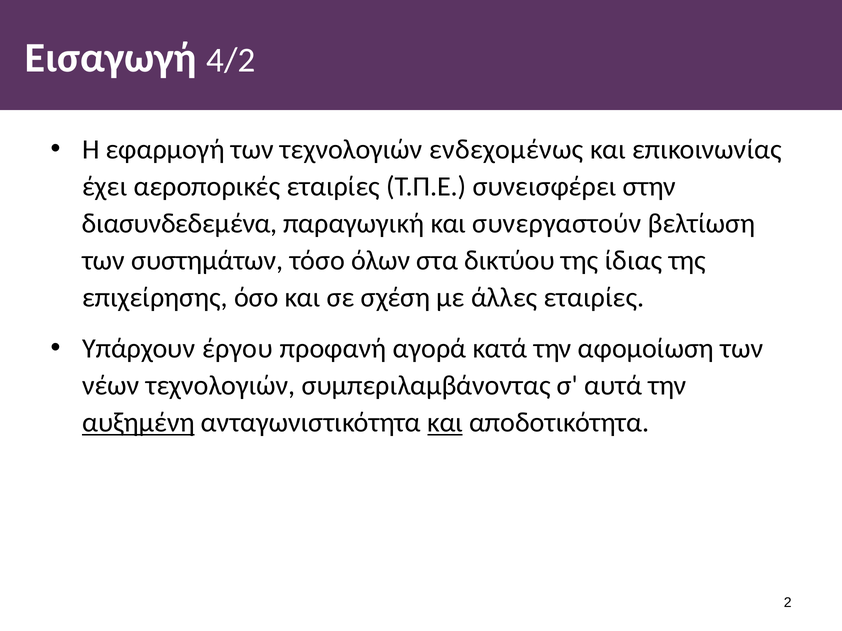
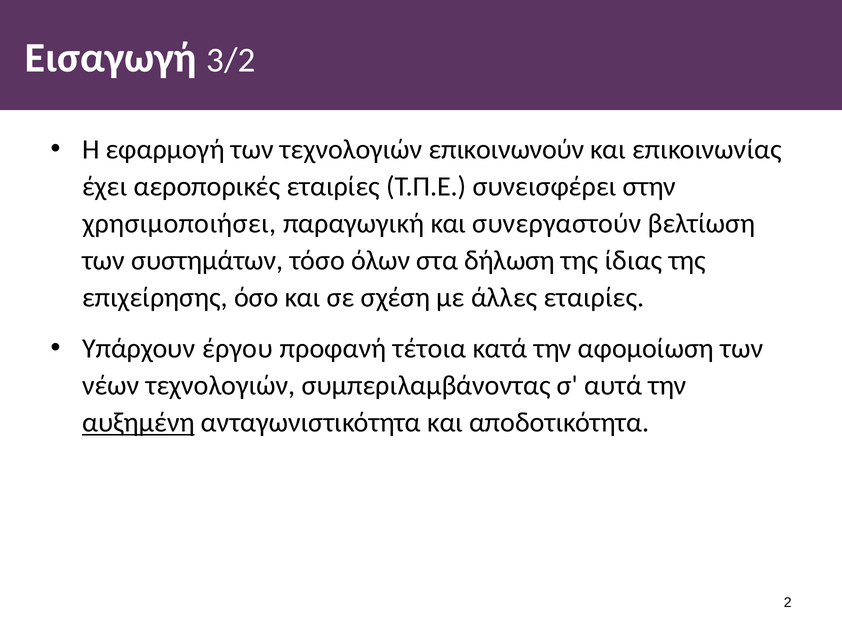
4/2: 4/2 -> 3/2
ενδεχομένως: ενδεχομένως -> επικοινωνούν
διασυνδεδεμένα: διασυνδεδεμένα -> χρησιμοποιήσει
δικτύου: δικτύου -> δήλωση
αγορά: αγορά -> τέτοια
και at (445, 423) underline: present -> none
